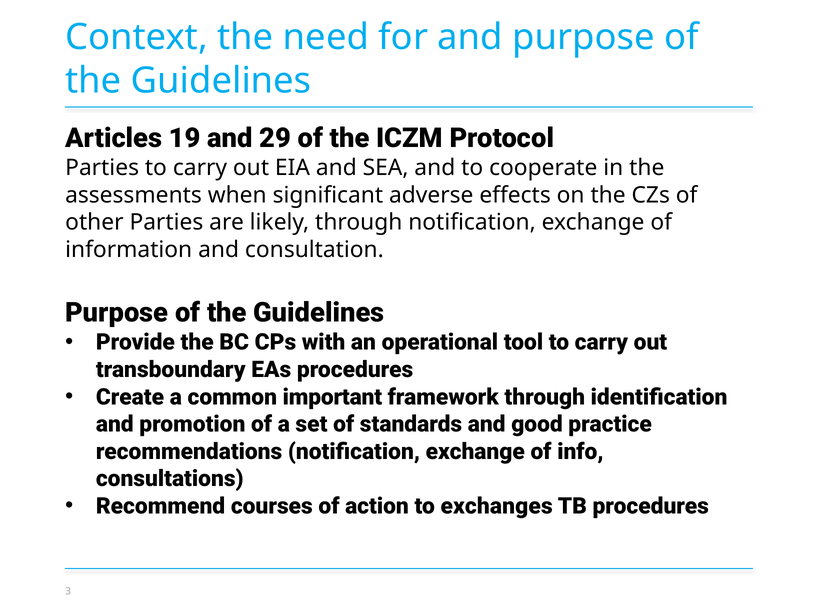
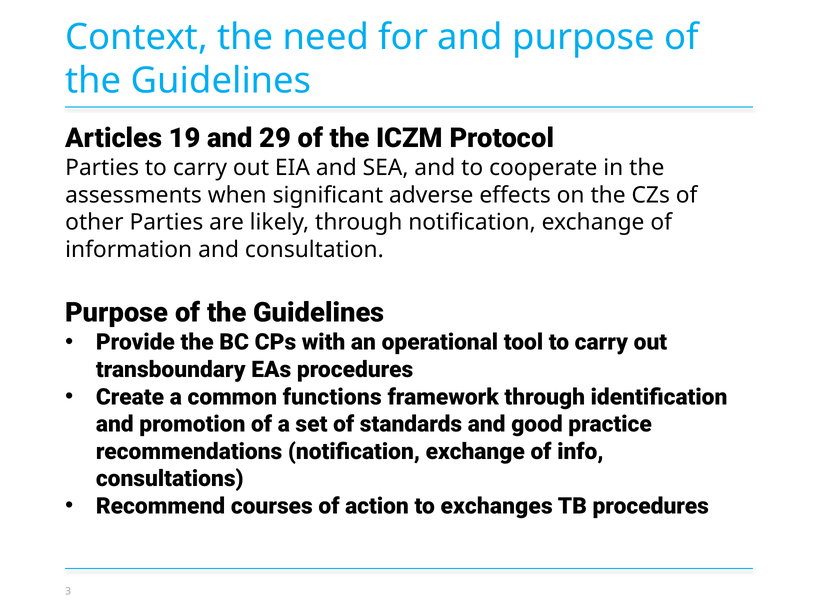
important: important -> functions
